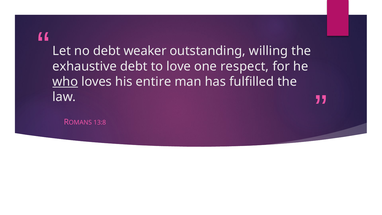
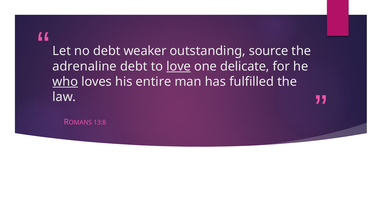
willing: willing -> source
exhaustive: exhaustive -> adrenaline
love underline: none -> present
respect: respect -> delicate
